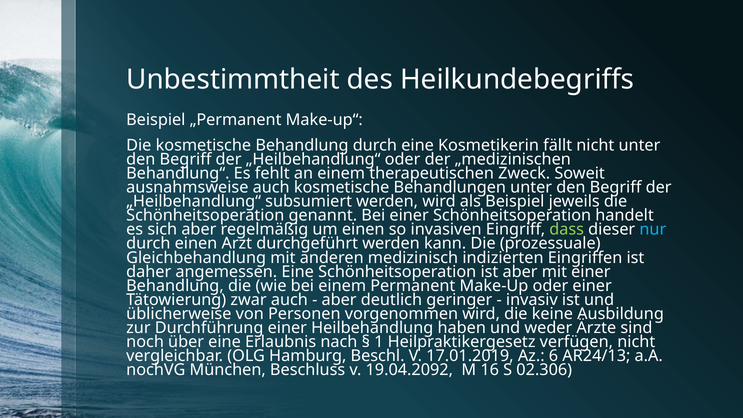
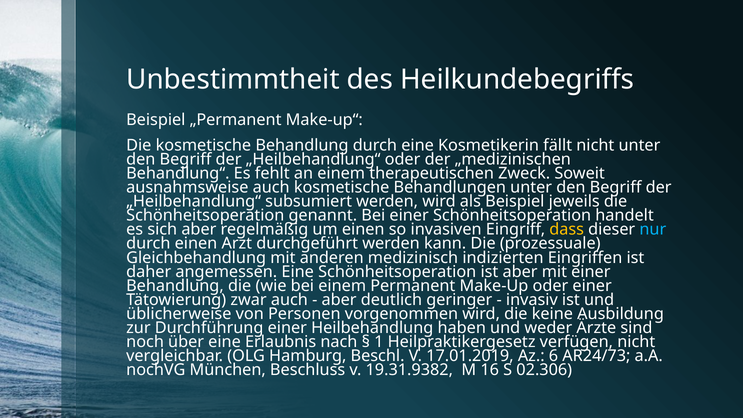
dass colour: light green -> yellow
AR24/13: AR24/13 -> AR24/73
19.04.2092: 19.04.2092 -> 19.31.9382
